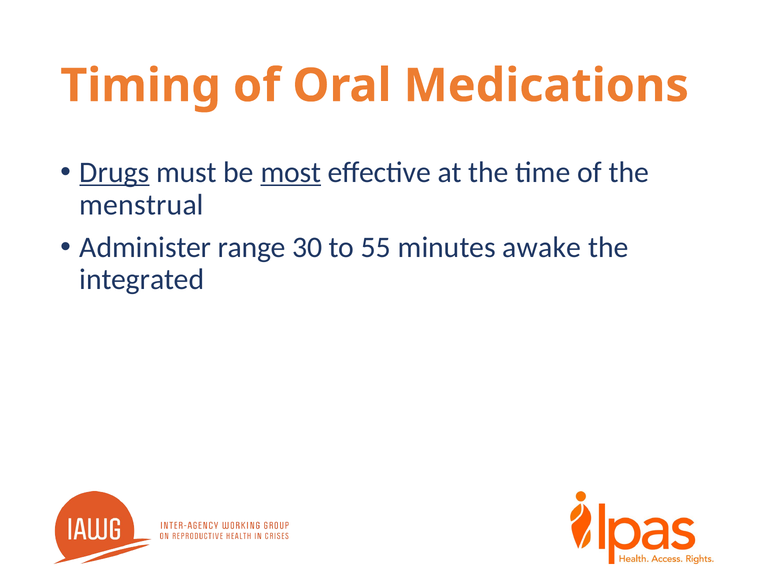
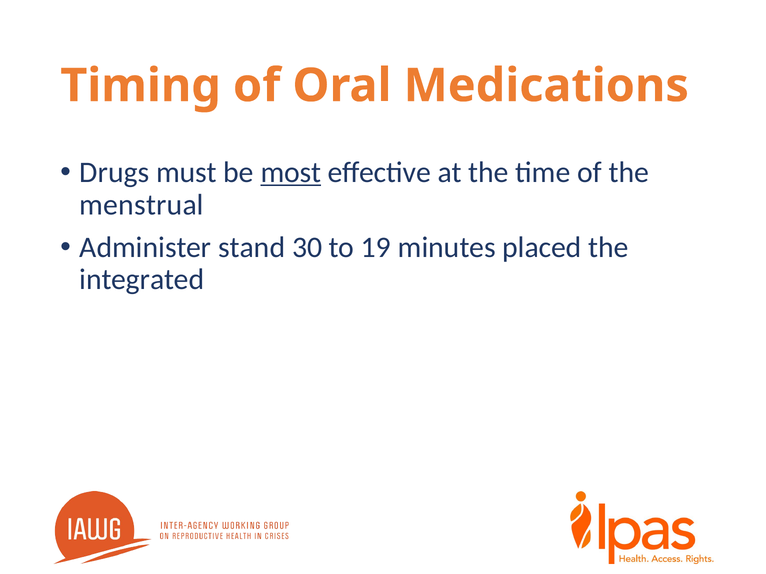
Drugs underline: present -> none
range: range -> stand
55: 55 -> 19
awake: awake -> placed
